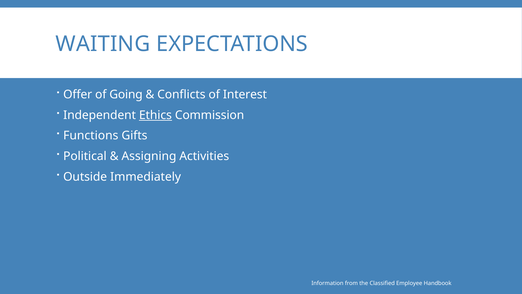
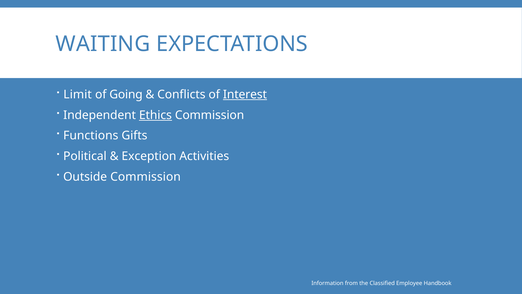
Offer: Offer -> Limit
Interest underline: none -> present
Assigning: Assigning -> Exception
Outside Immediately: Immediately -> Commission
